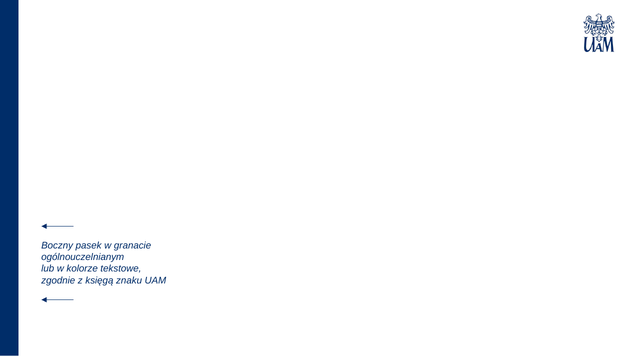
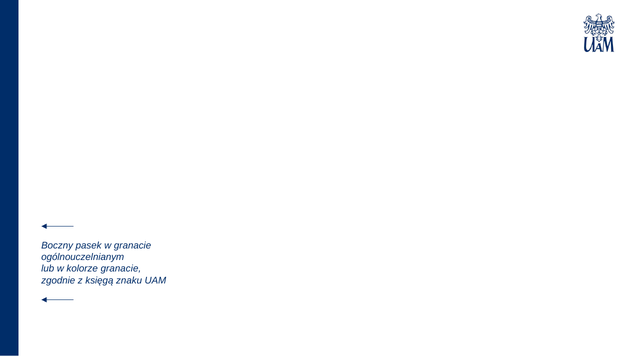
kolorze tekstowe: tekstowe -> granacie
